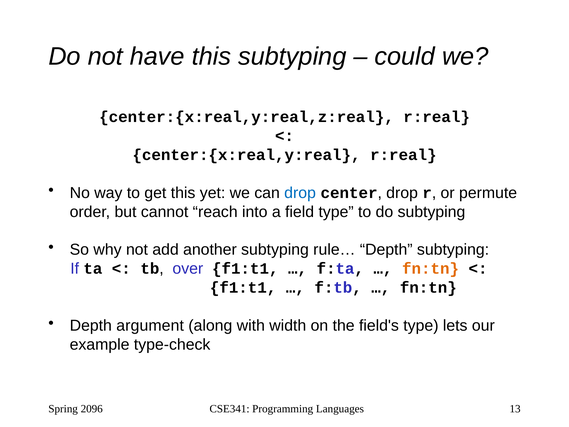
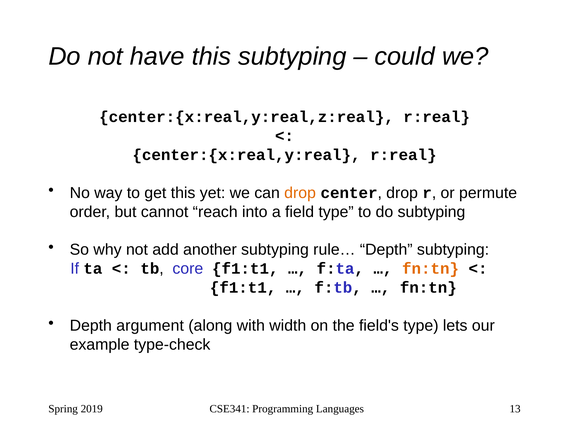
drop at (300, 193) colour: blue -> orange
over: over -> core
2096: 2096 -> 2019
